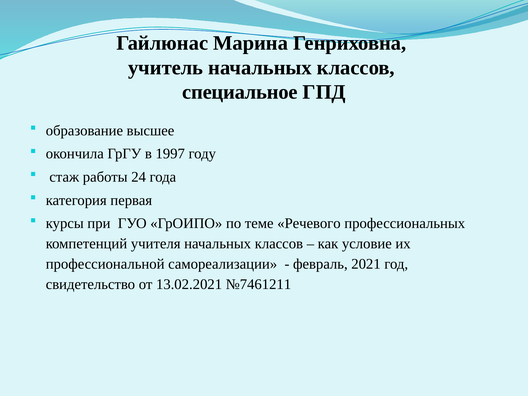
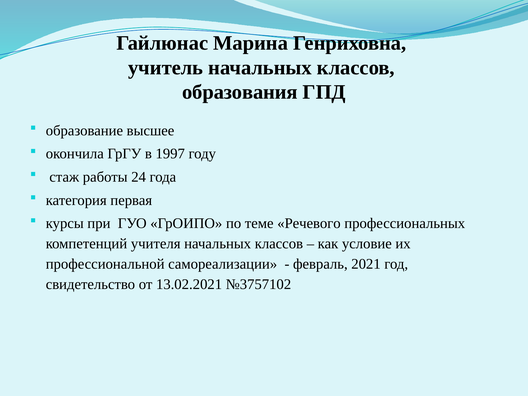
специальное: специальное -> образования
№7461211: №7461211 -> №3757102
